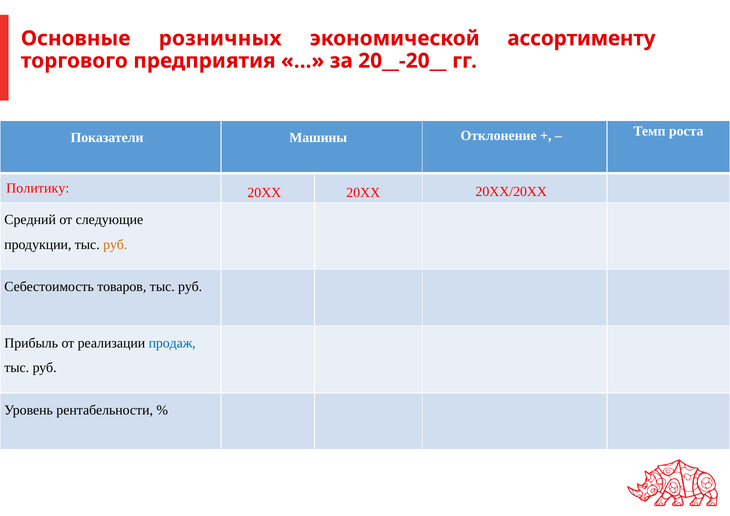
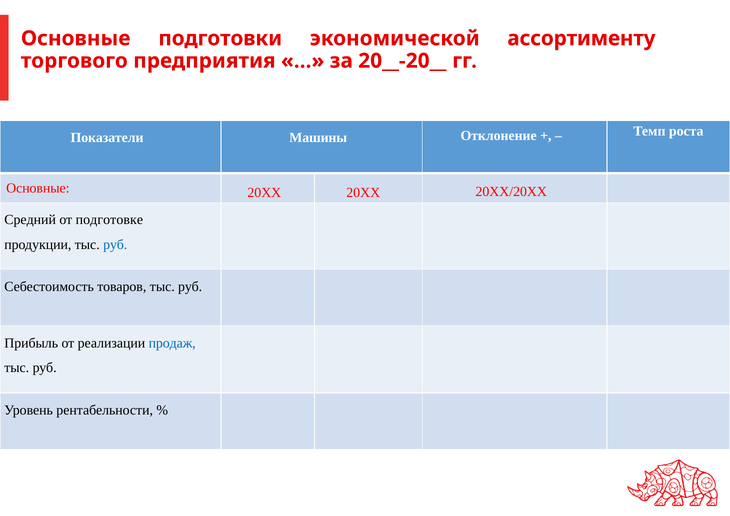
розничных: розничных -> подготовки
Политику at (38, 188): Политику -> Основные
следующие: следующие -> подготовке
руб at (115, 245) colour: orange -> blue
